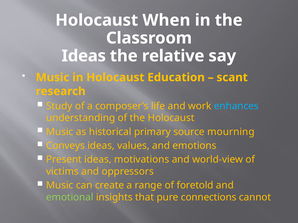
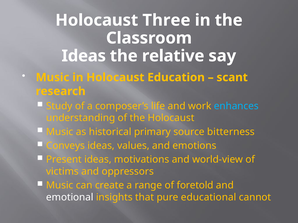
When: When -> Three
mourning: mourning -> bitterness
emotional colour: light green -> white
connections: connections -> educational
